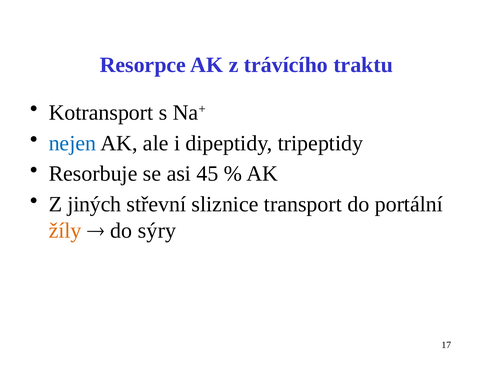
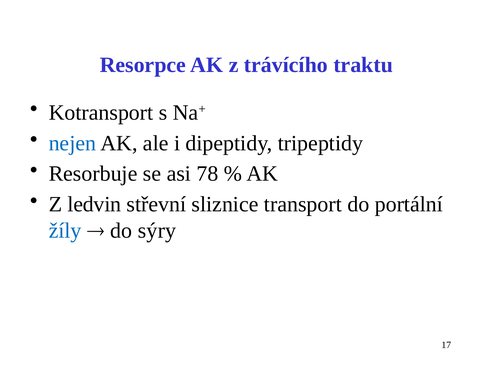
45: 45 -> 78
jiných: jiných -> ledvin
žíly colour: orange -> blue
